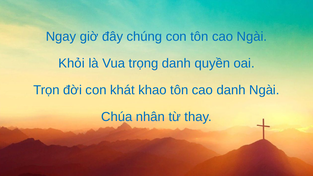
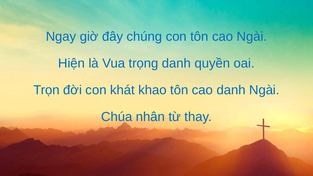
Khỏi: Khỏi -> Hiện
